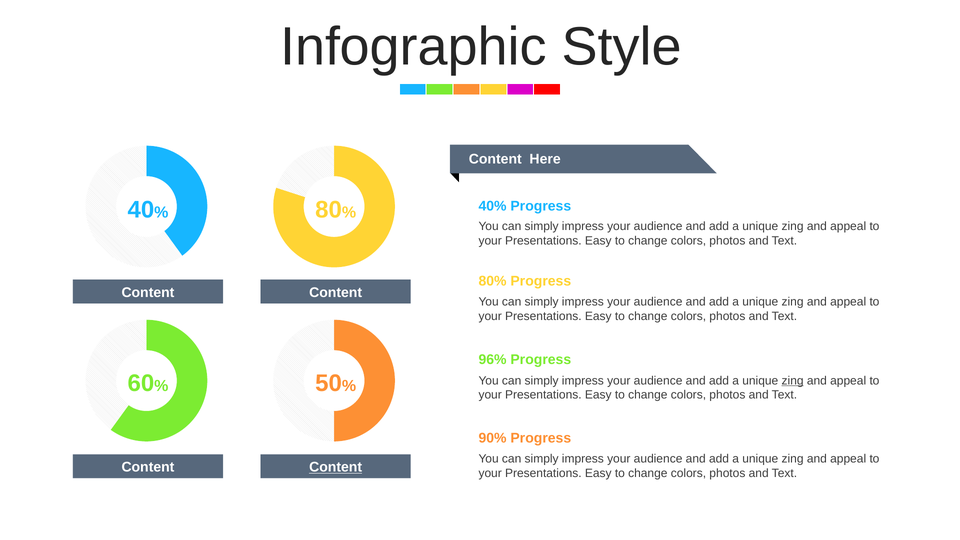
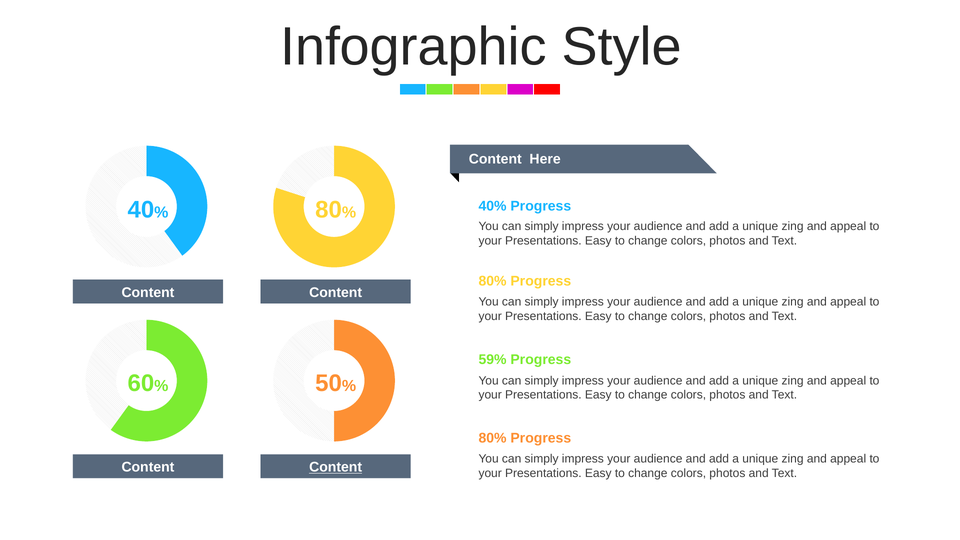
96%: 96% -> 59%
zing at (793, 381) underline: present -> none
90% at (493, 438): 90% -> 80%
